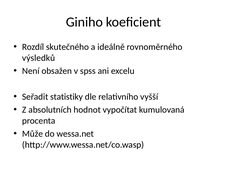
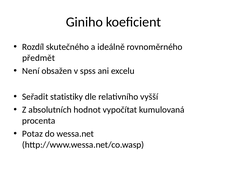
výsledků: výsledků -> předmět
Může: Může -> Potaz
